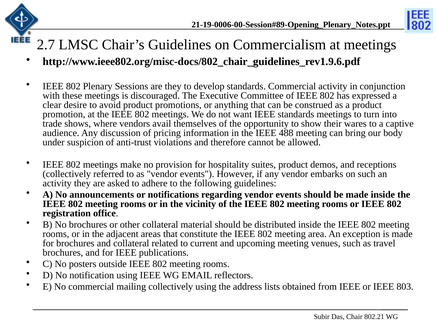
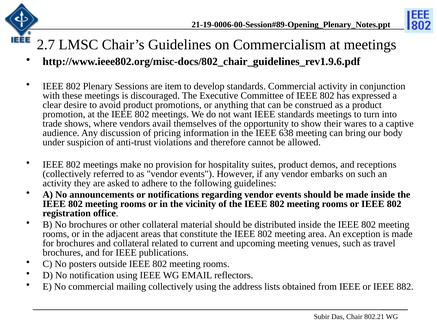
are they: they -> item
488: 488 -> 638
803: 803 -> 882
